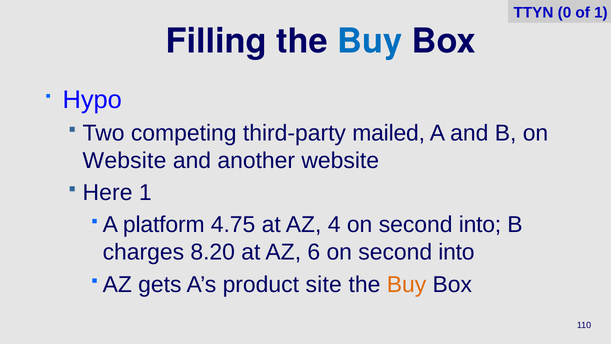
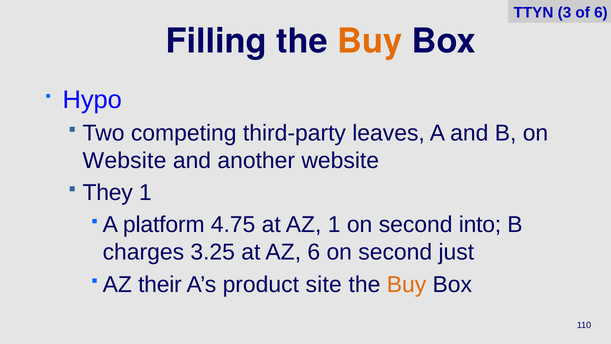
0: 0 -> 3
of 1: 1 -> 6
Buy at (370, 41) colour: blue -> orange
mailed: mailed -> leaves
Here: Here -> They
AZ 4: 4 -> 1
8.20: 8.20 -> 3.25
6 on second into: into -> just
gets: gets -> their
